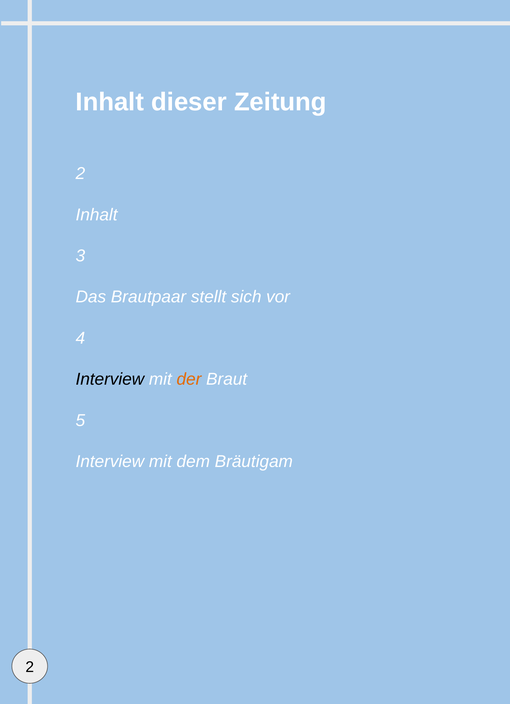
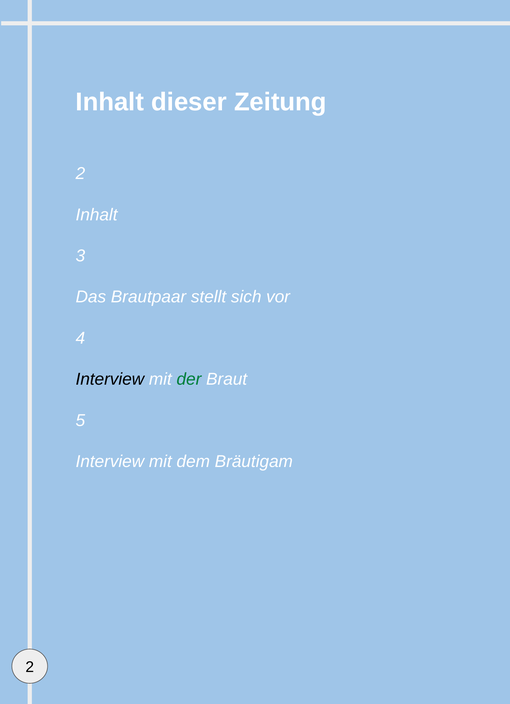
der colour: orange -> green
